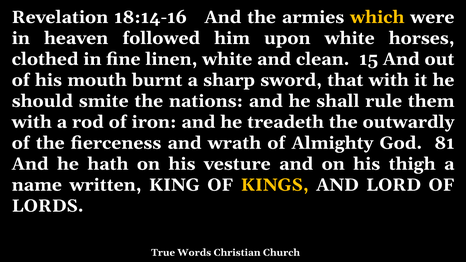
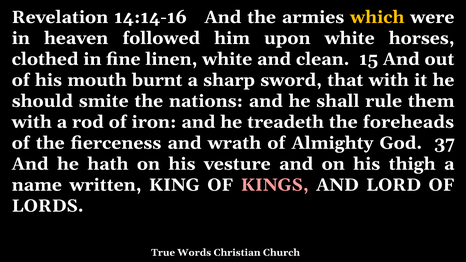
18:14-16: 18:14-16 -> 14:14-16
outwardly: outwardly -> foreheads
81: 81 -> 37
KINGS colour: yellow -> pink
